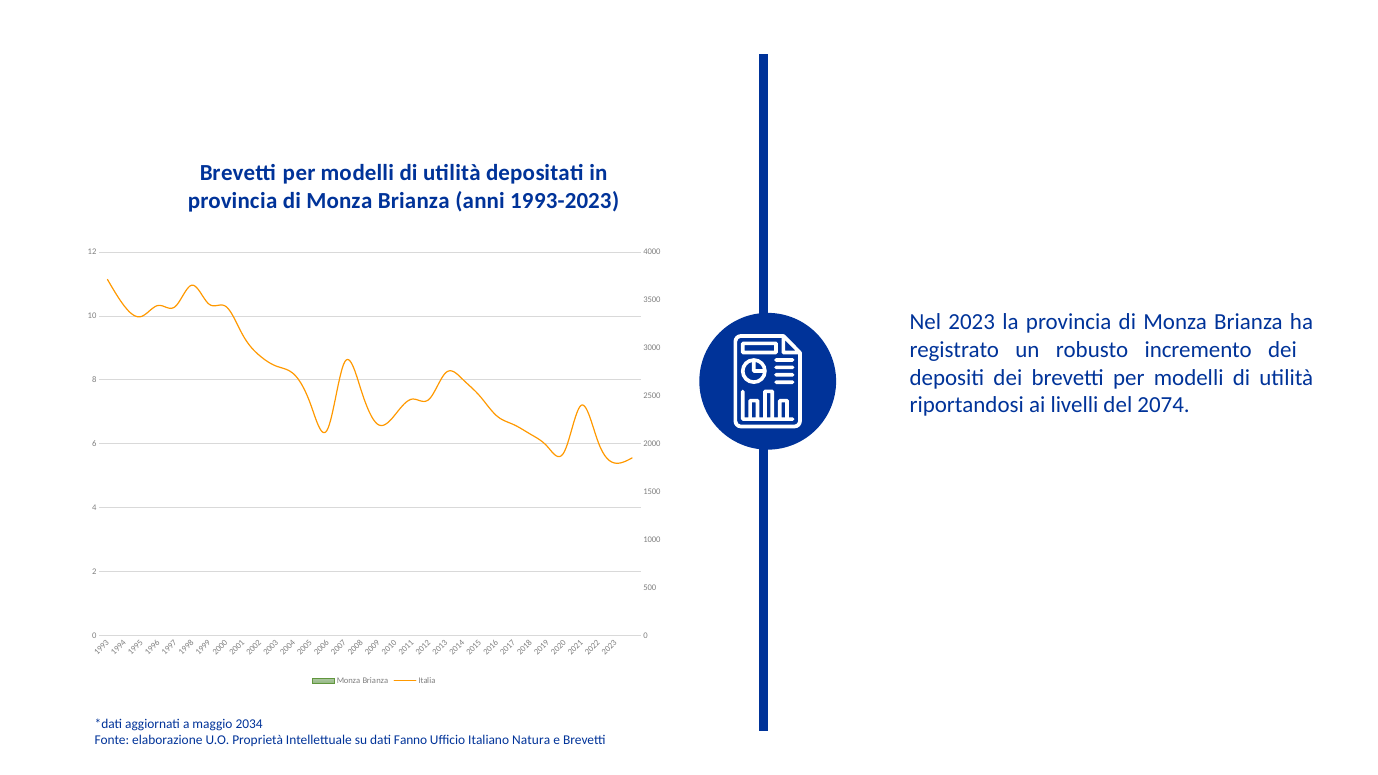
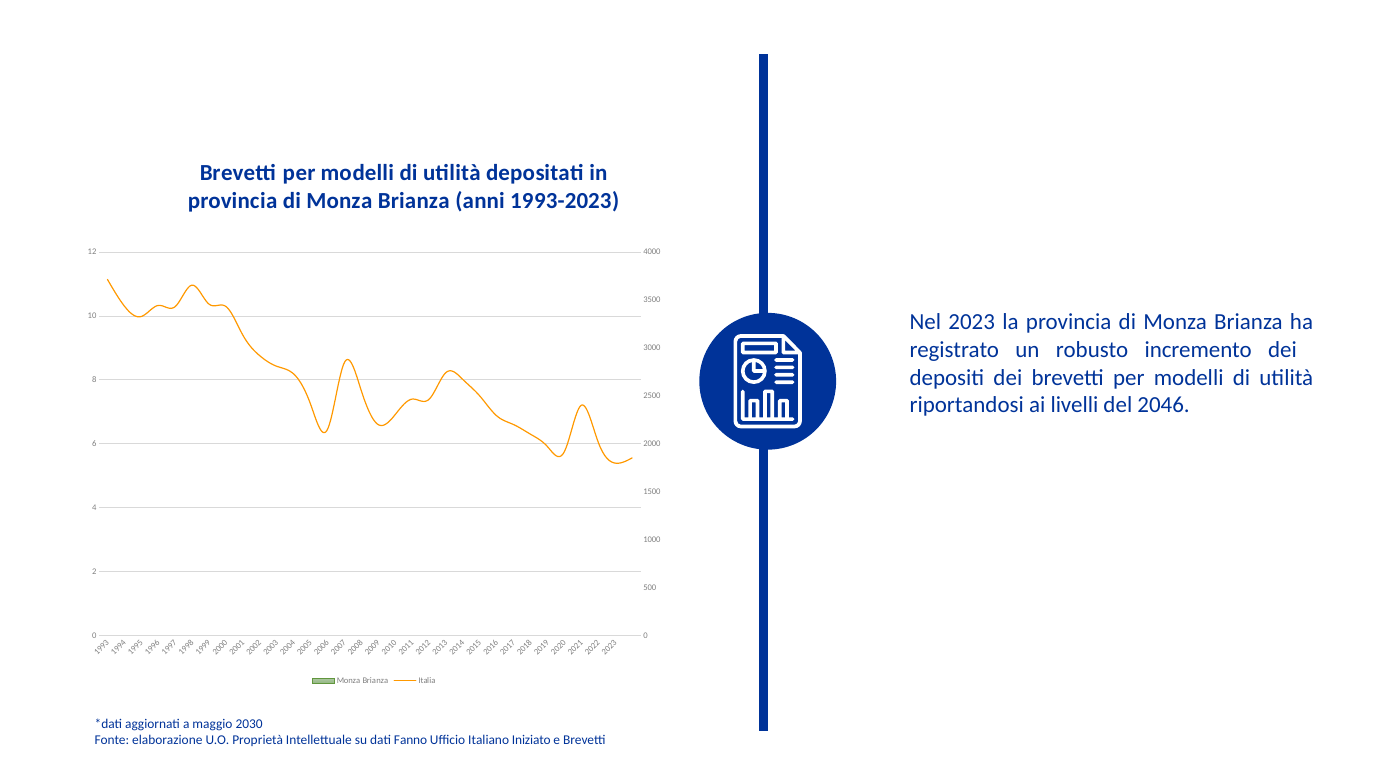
2074: 2074 -> 2046
2034: 2034 -> 2030
Natura: Natura -> Iniziato
